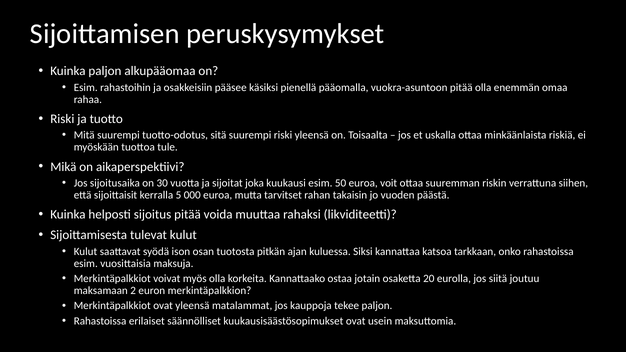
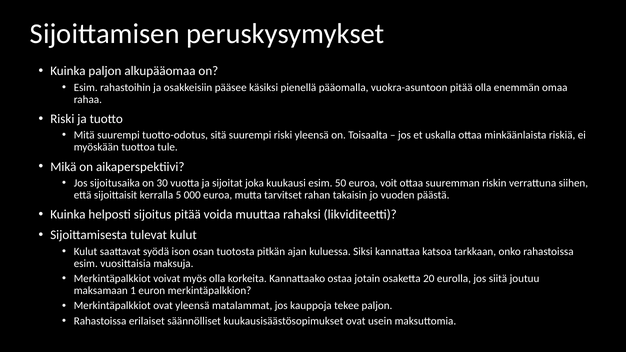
2: 2 -> 1
